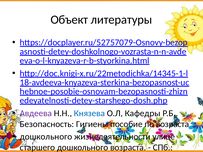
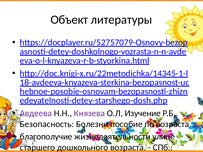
Князева colour: blue -> purple
Кафедры: Кафедры -> Изучение
Гигиены: Гигиены -> Болезни
дошкольного at (46, 137): дошкольного -> благополучие
